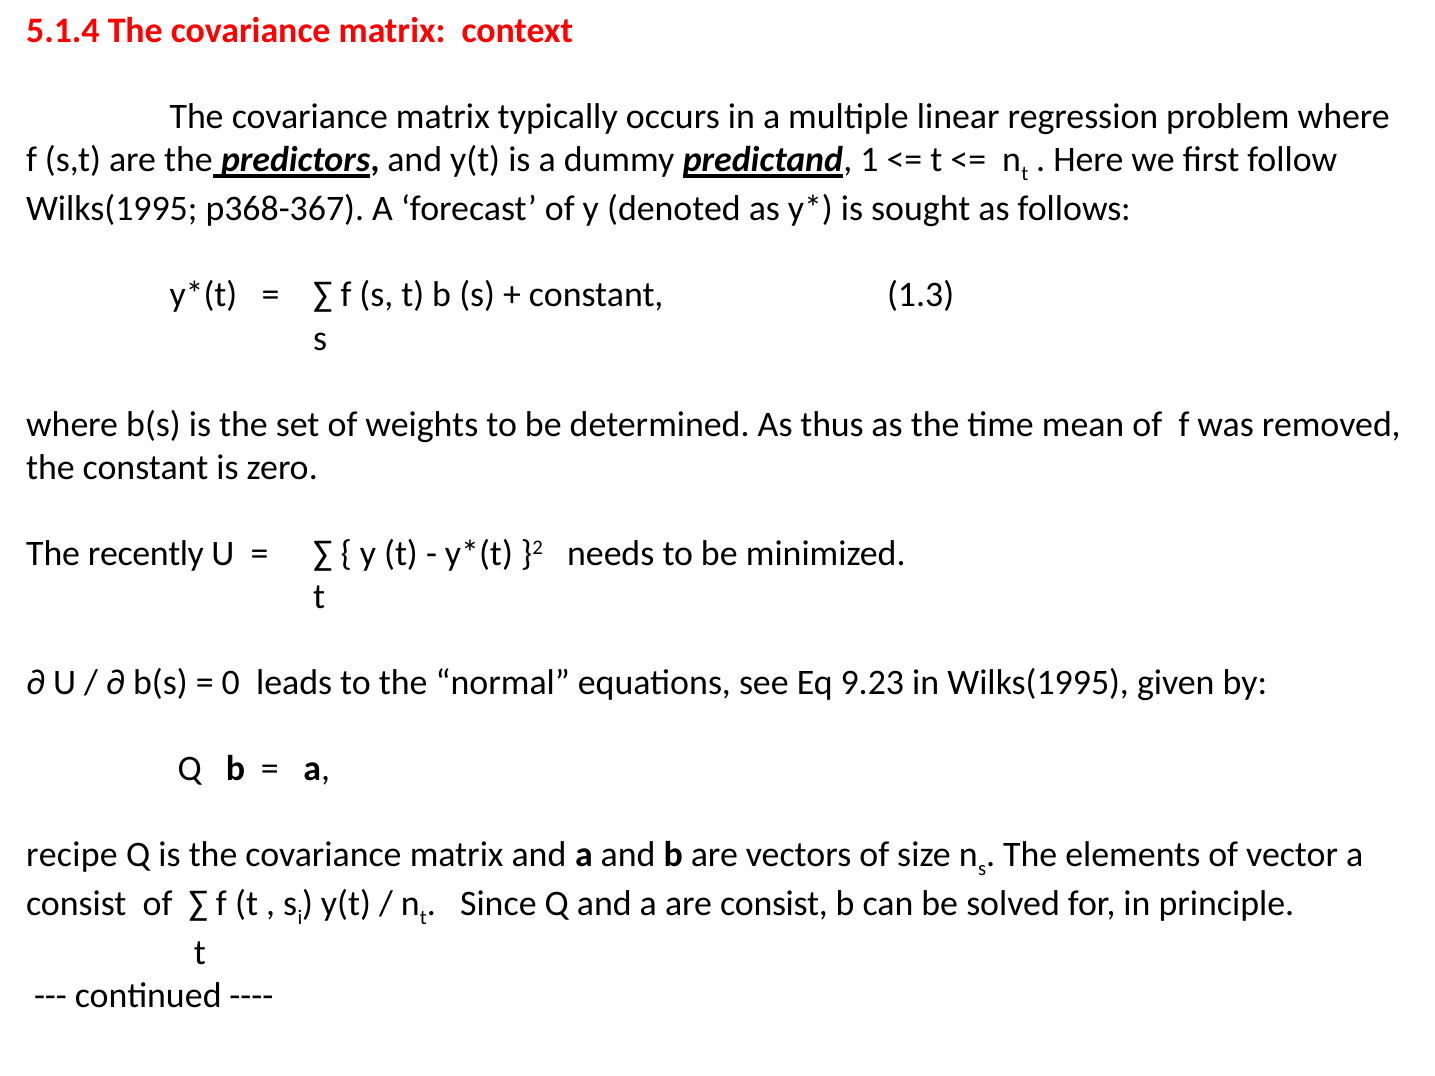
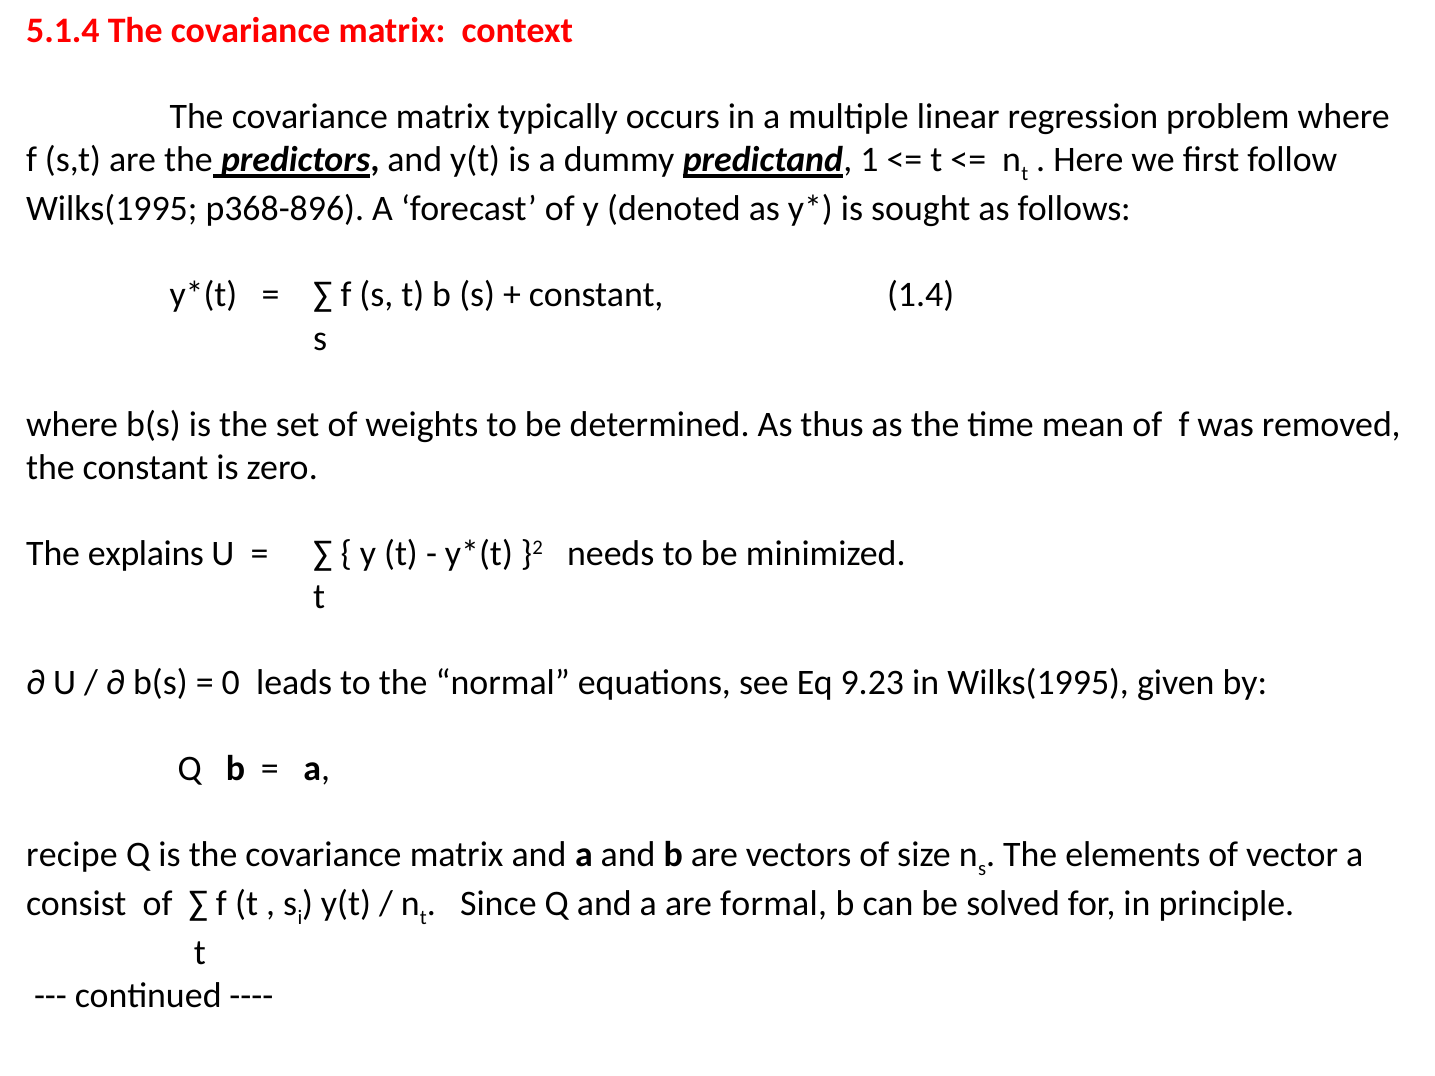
p368-367: p368-367 -> p368-896
1.3: 1.3 -> 1.4
recently: recently -> explains
are consist: consist -> formal
